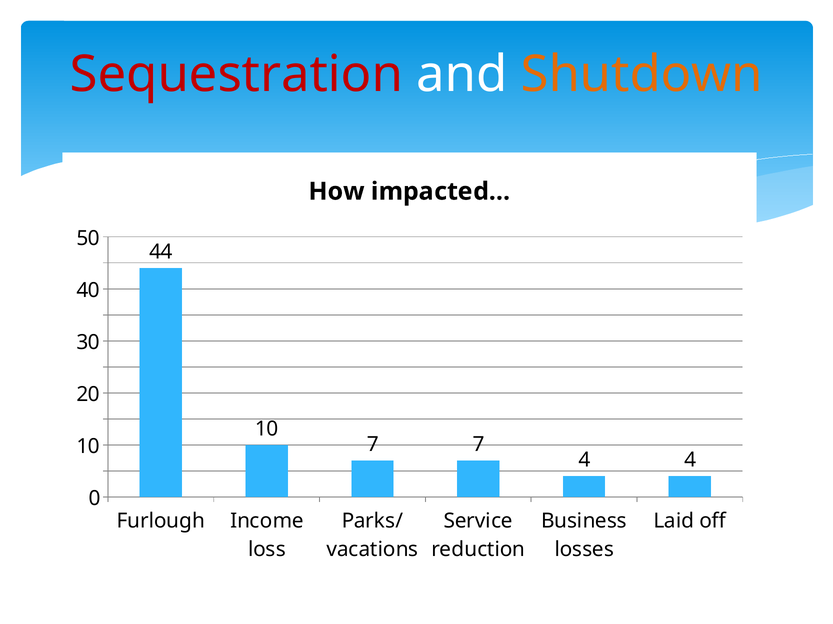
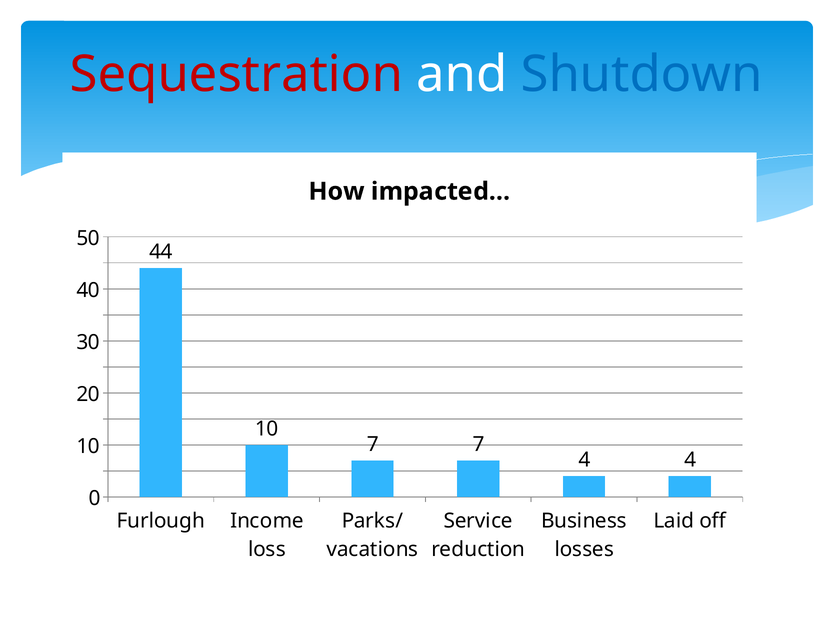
Shutdown colour: orange -> blue
